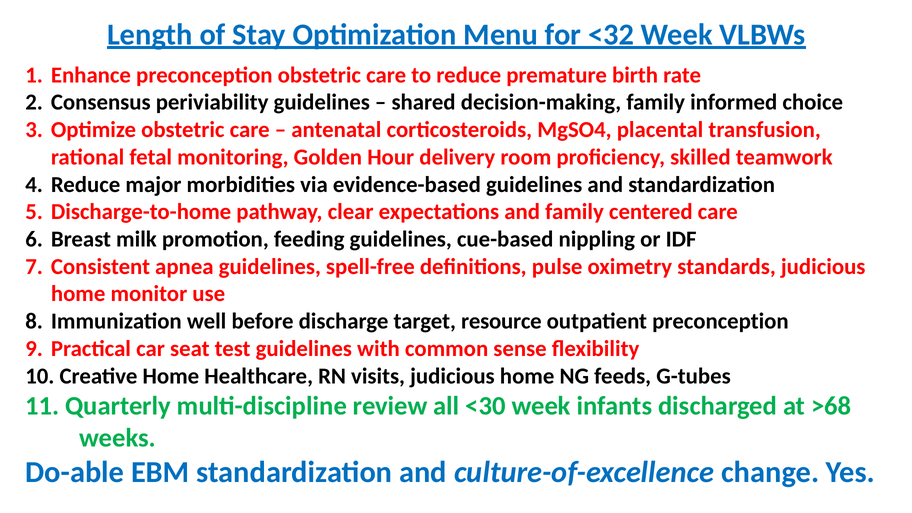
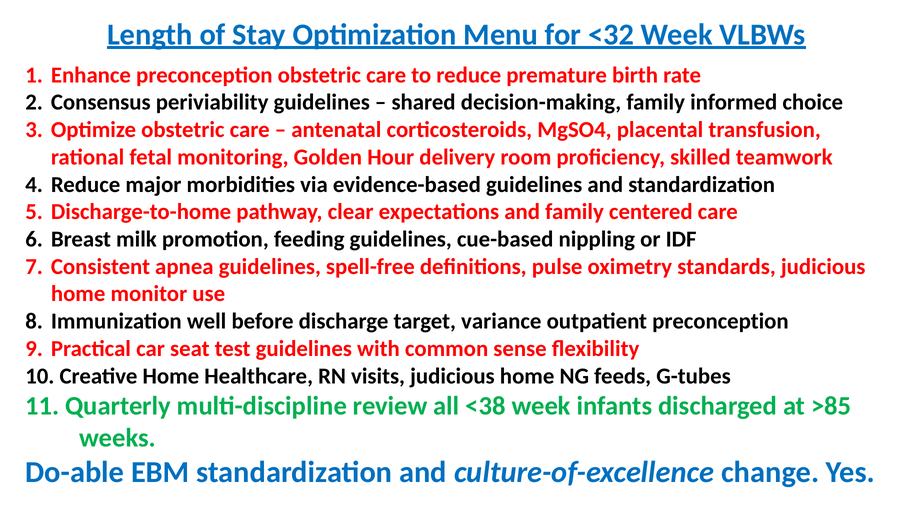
resource: resource -> variance
<30: <30 -> <38
>68: >68 -> >85
